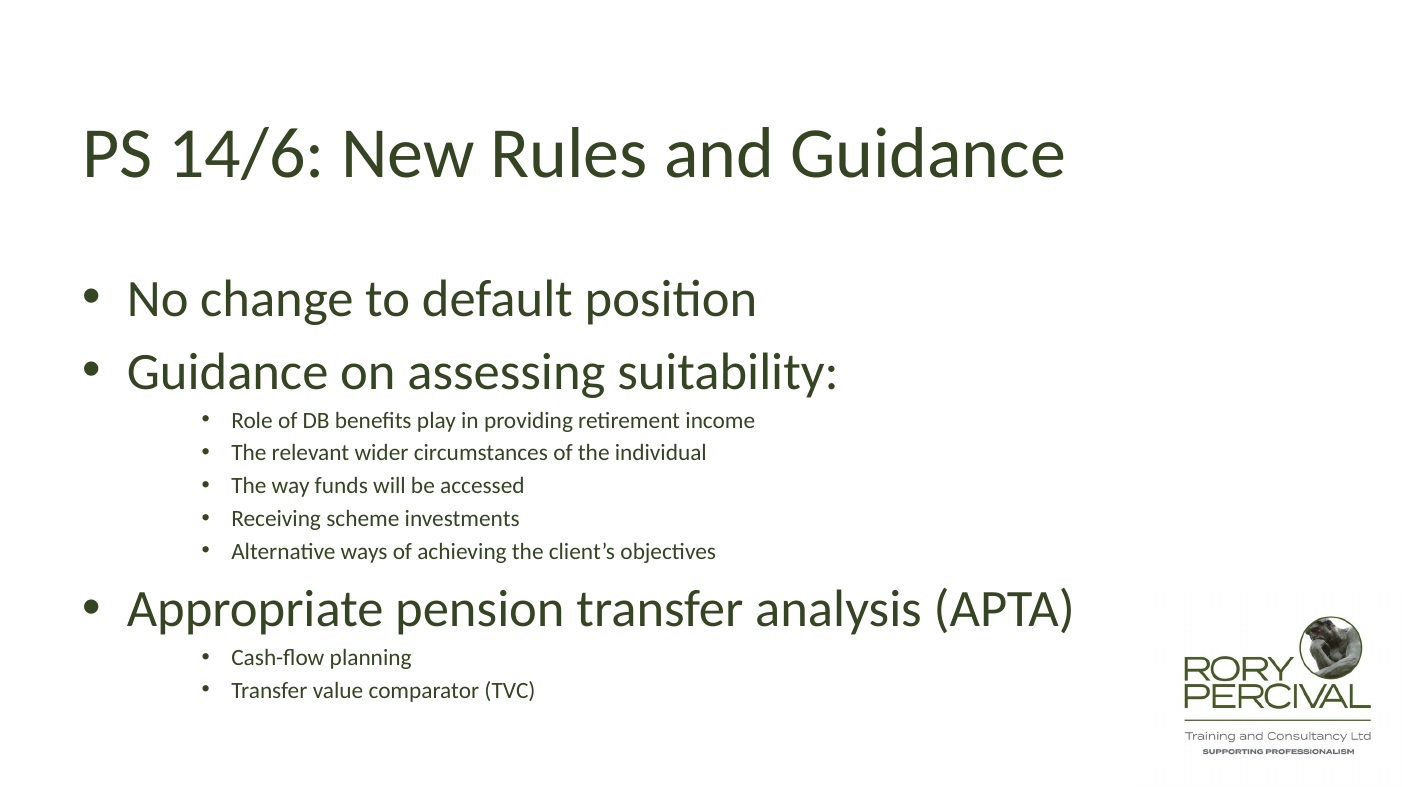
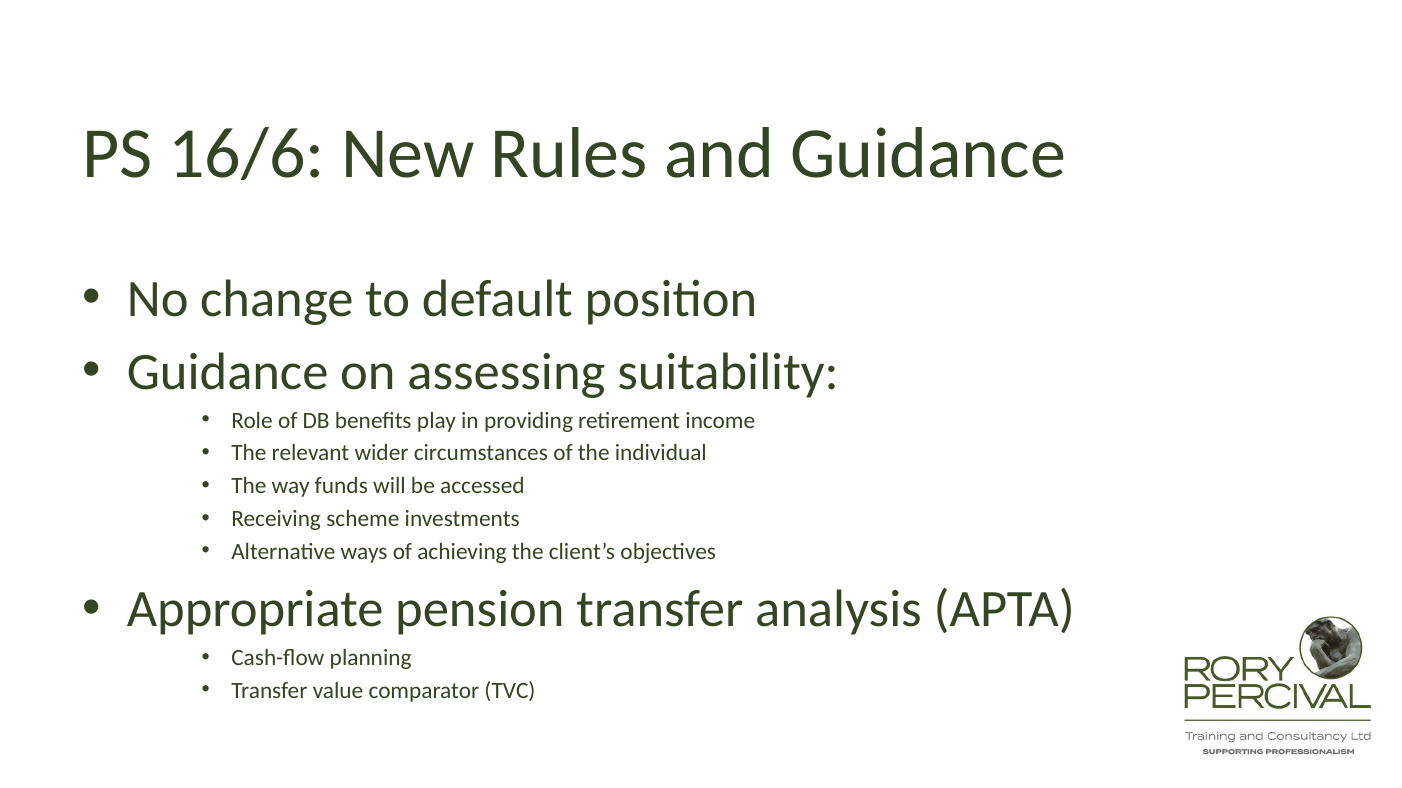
14/6: 14/6 -> 16/6
